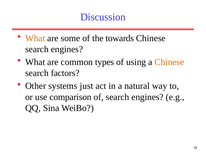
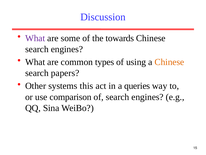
What at (35, 38) colour: orange -> purple
factors: factors -> papers
just: just -> this
natural: natural -> queries
